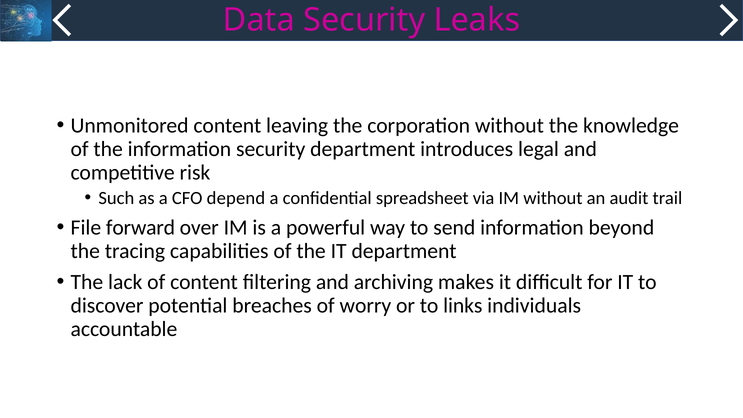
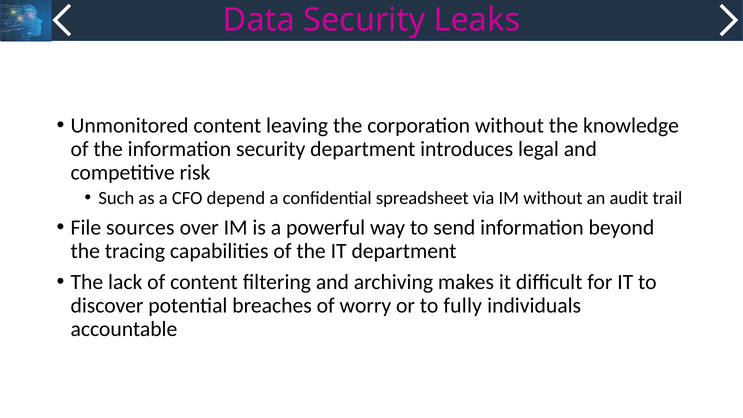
forward: forward -> sources
links: links -> fully
